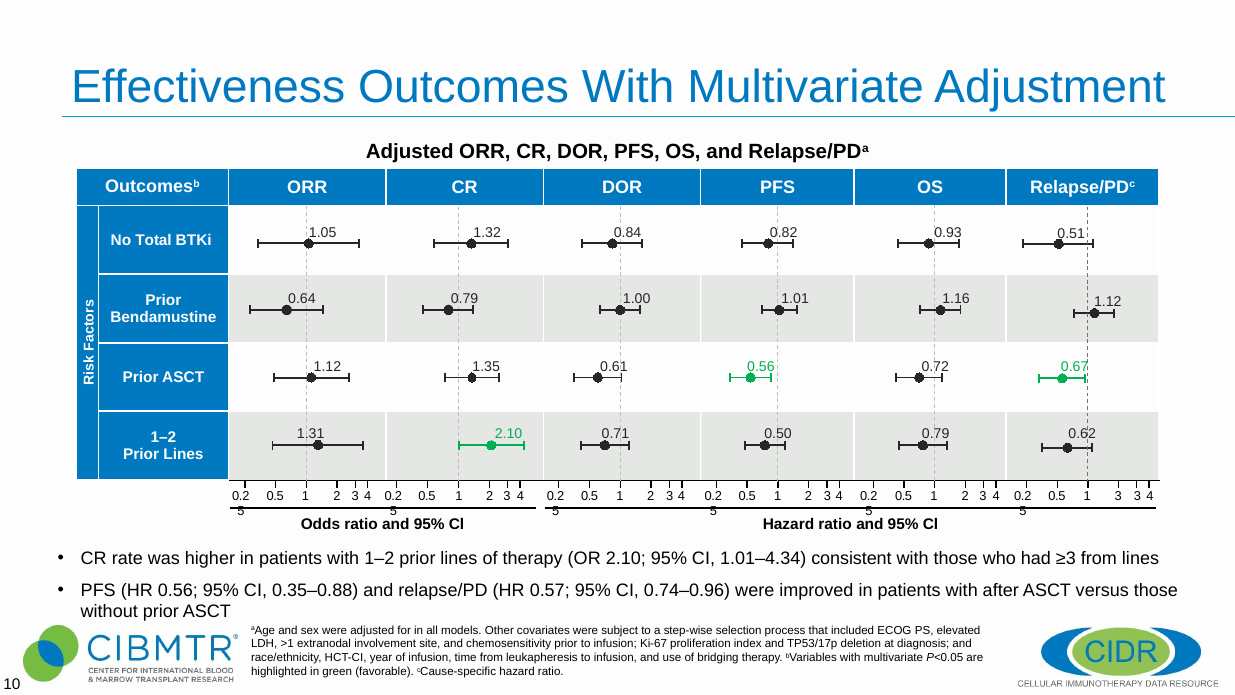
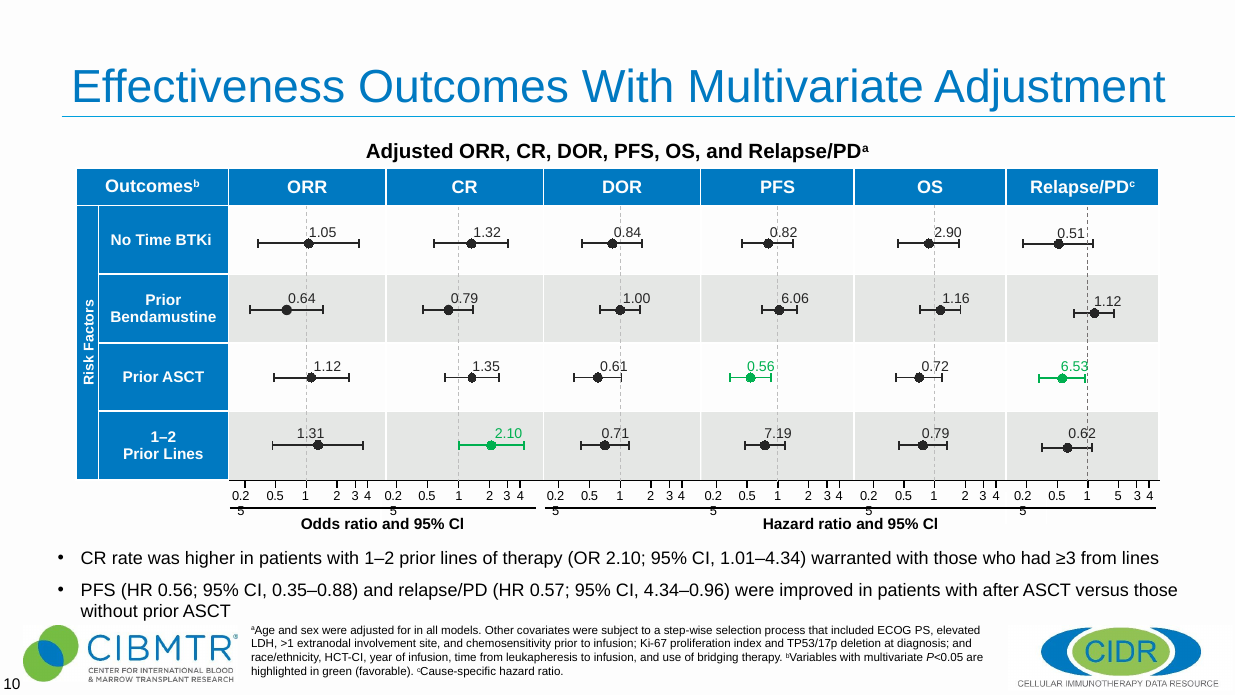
0.93: 0.93 -> 2.90
No Total: Total -> Time
1.01: 1.01 -> 6.06
0.67: 0.67 -> 6.53
0.50: 0.50 -> 7.19
0.5 3: 3 -> 5
consistent: consistent -> warranted
0.74–0.96: 0.74–0.96 -> 4.34–0.96
